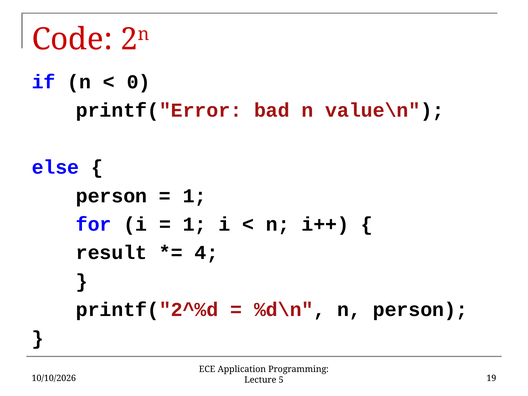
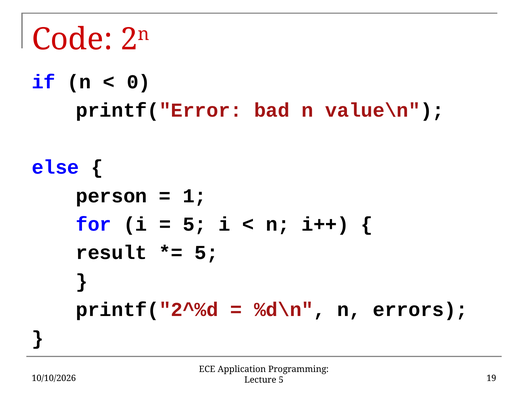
1 at (195, 224): 1 -> 5
4 at (207, 253): 4 -> 5
n person: person -> errors
